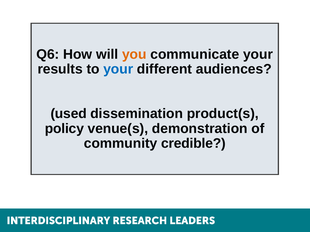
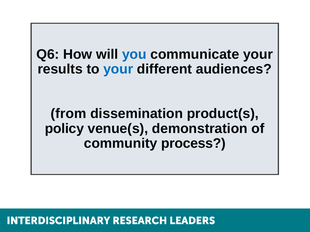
you colour: orange -> blue
used: used -> from
credible: credible -> process
